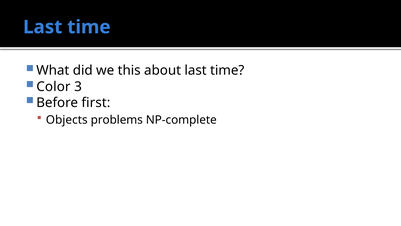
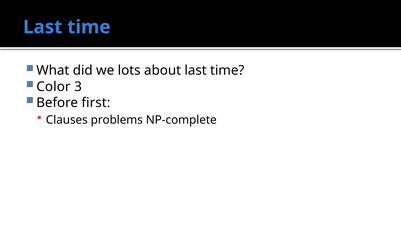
this: this -> lots
Objects: Objects -> Clauses
